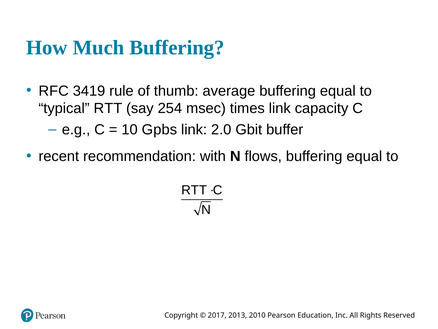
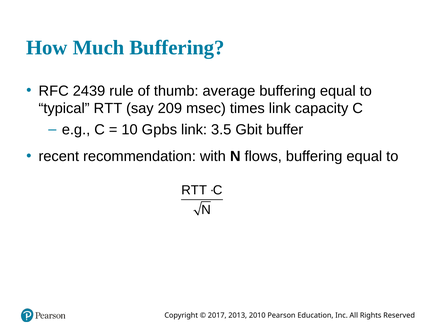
3419: 3419 -> 2439
254: 254 -> 209
2.0: 2.0 -> 3.5
